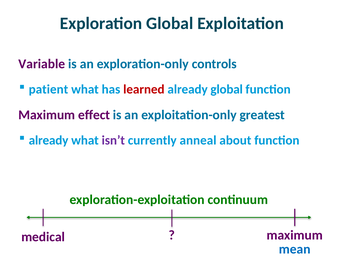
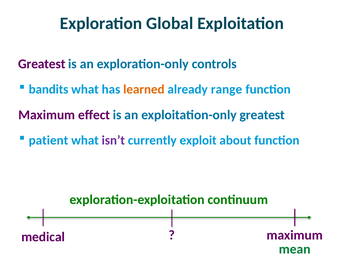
Variable at (42, 64): Variable -> Greatest
patient: patient -> bandits
learned colour: red -> orange
already global: global -> range
already at (49, 140): already -> patient
anneal: anneal -> exploit
mean colour: blue -> green
